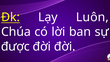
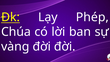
Luôn: Luôn -> Phép
được: được -> vàng
